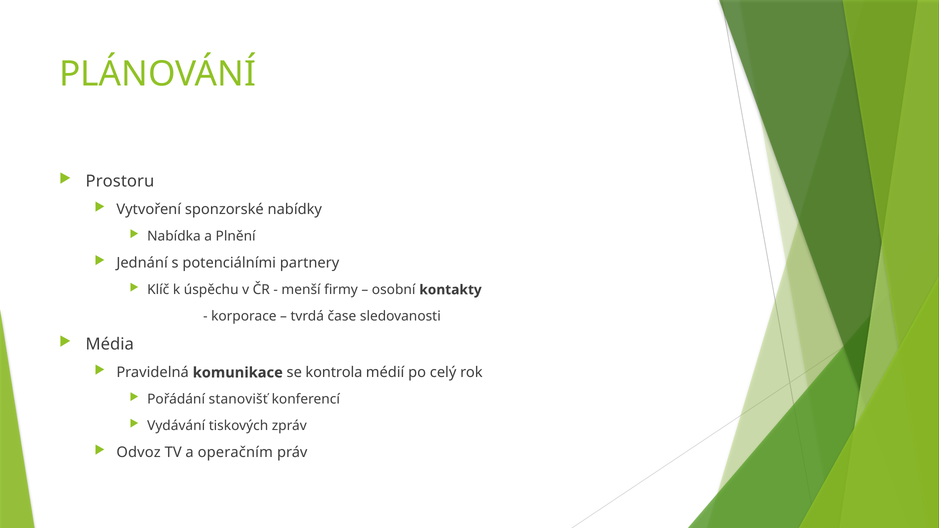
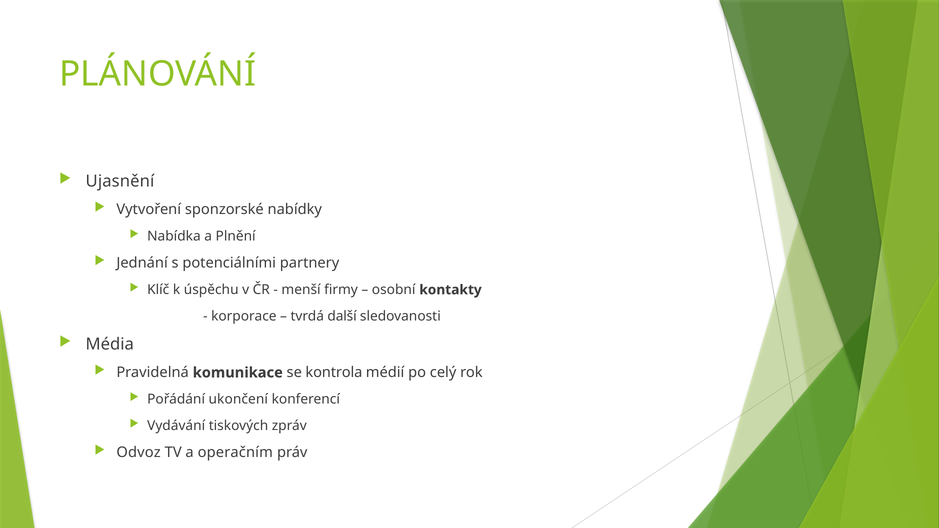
Prostoru: Prostoru -> Ujasnění
čase: čase -> další
stanovišť: stanovišť -> ukončení
